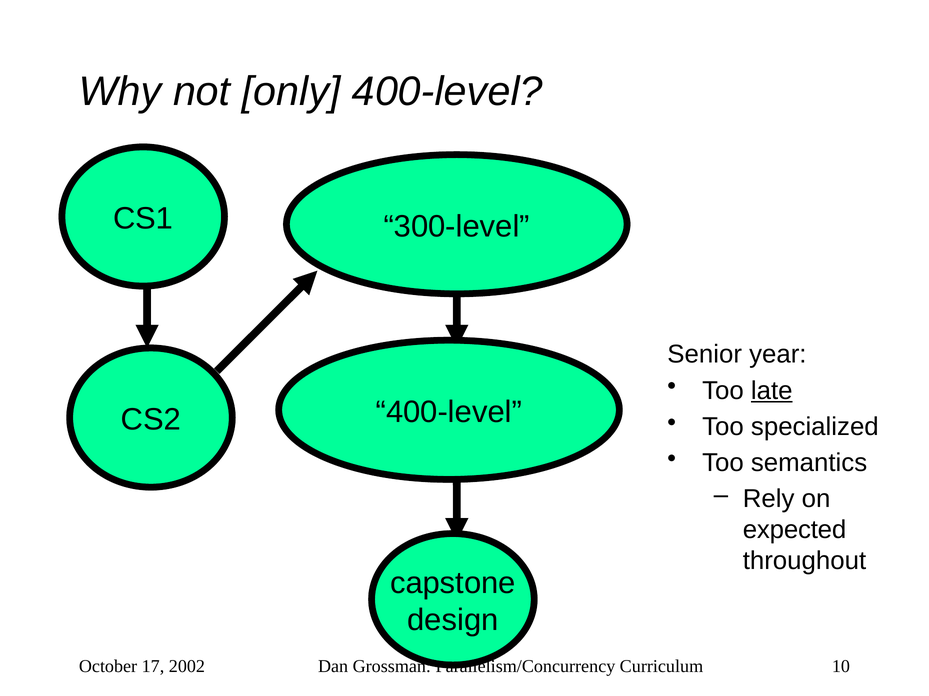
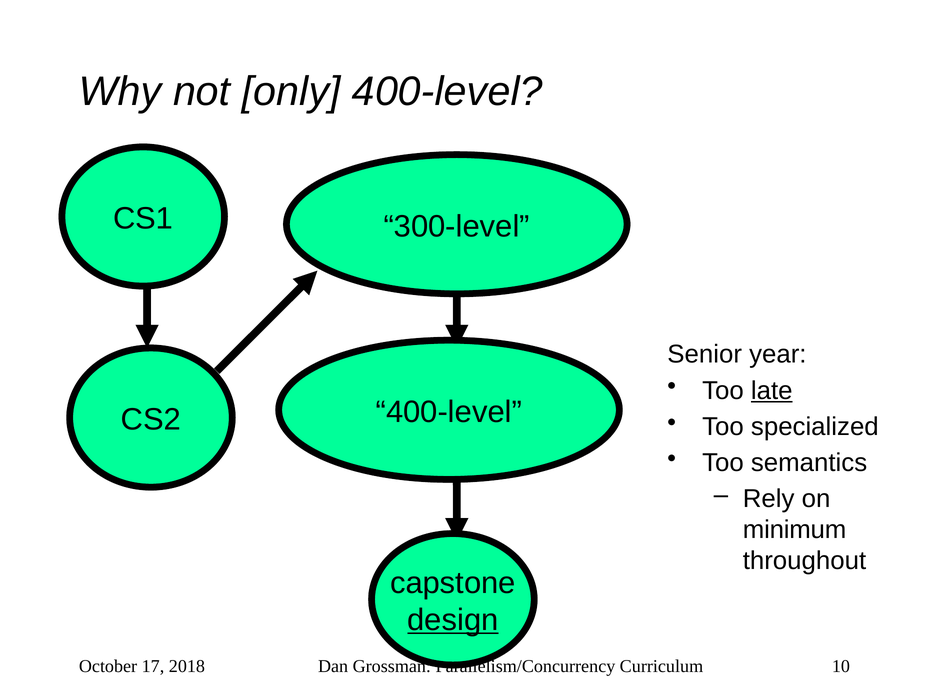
expected: expected -> minimum
design underline: none -> present
2002: 2002 -> 2018
